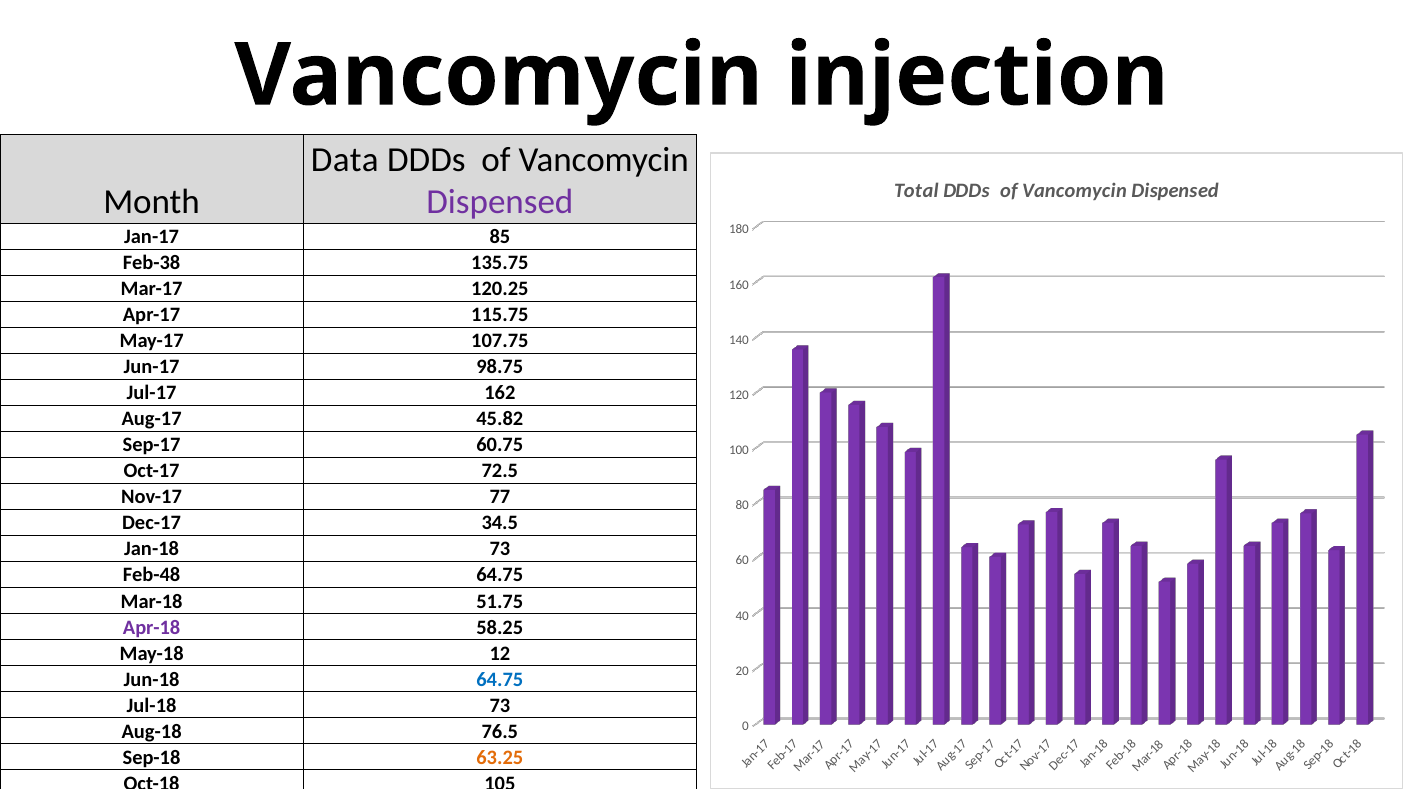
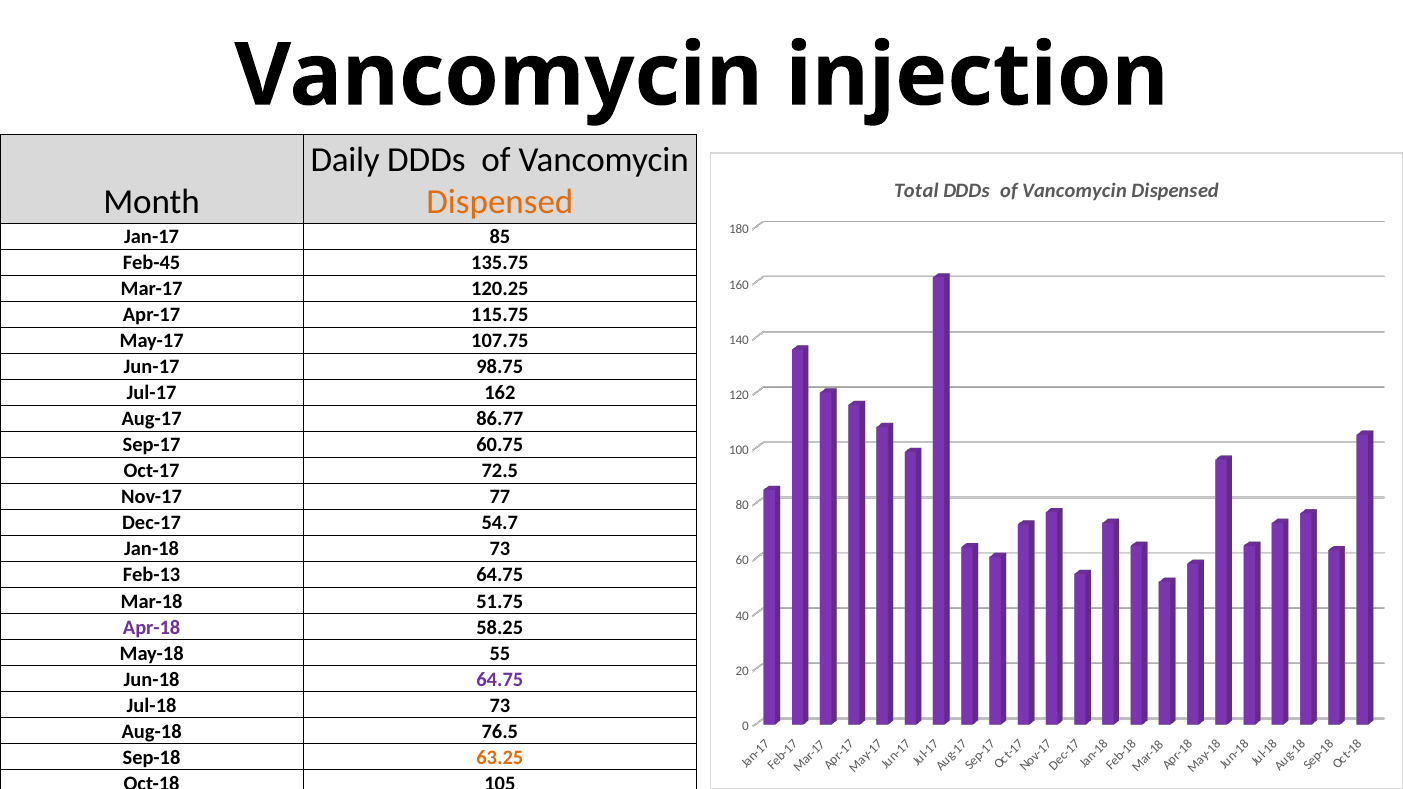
Data: Data -> Daily
Dispensed at (500, 202) colour: purple -> orange
Feb-38: Feb-38 -> Feb-45
45.82: 45.82 -> 86.77
34.5: 34.5 -> 54.7
Feb-48: Feb-48 -> Feb-13
12: 12 -> 55
64.75 at (500, 679) colour: blue -> purple
